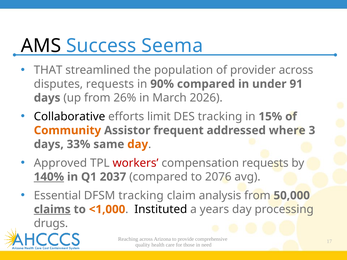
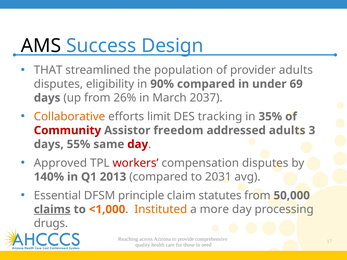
Seema: Seema -> Design
provider across: across -> adults
disputes requests: requests -> eligibility
91: 91 -> 69
2026: 2026 -> 2037
Collaborative colour: black -> orange
15%: 15% -> 35%
Community colour: orange -> red
frequent: frequent -> freedom
addressed where: where -> adults
33%: 33% -> 55%
day at (138, 144) colour: orange -> red
compensation requests: requests -> disputes
140% underline: present -> none
2037: 2037 -> 2013
2076: 2076 -> 2031
DFSM tracking: tracking -> principle
analysis: analysis -> statutes
Instituted colour: black -> orange
years: years -> more
